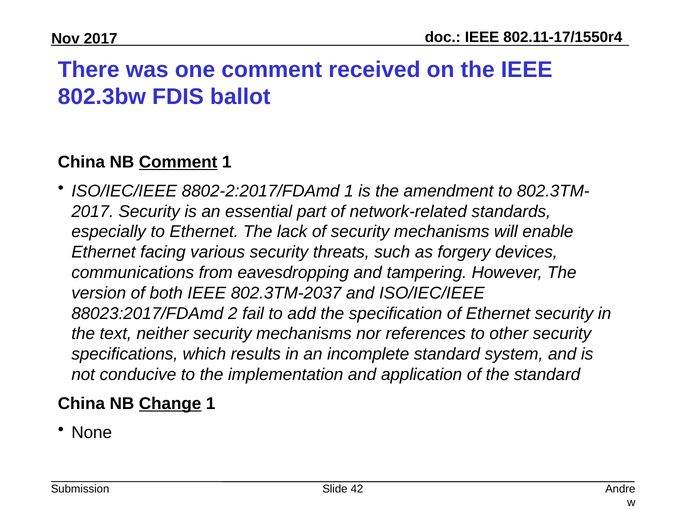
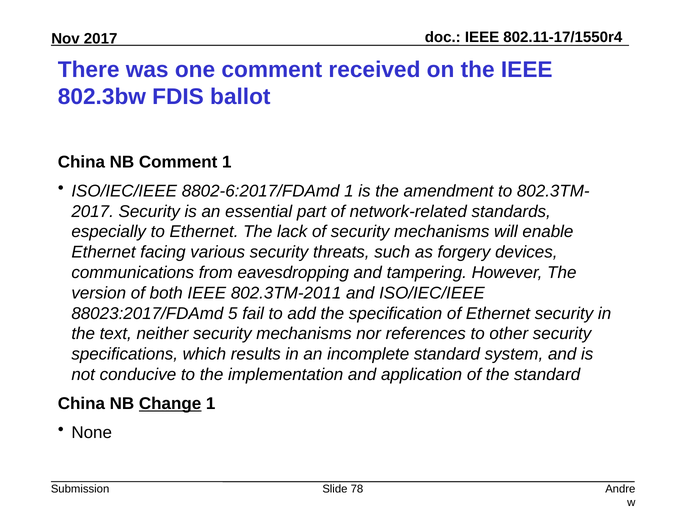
Comment at (178, 162) underline: present -> none
8802-2:2017/FDAmd: 8802-2:2017/FDAmd -> 8802-6:2017/FDAmd
802.3TM-2037: 802.3TM-2037 -> 802.3TM-2011
2: 2 -> 5
42: 42 -> 78
